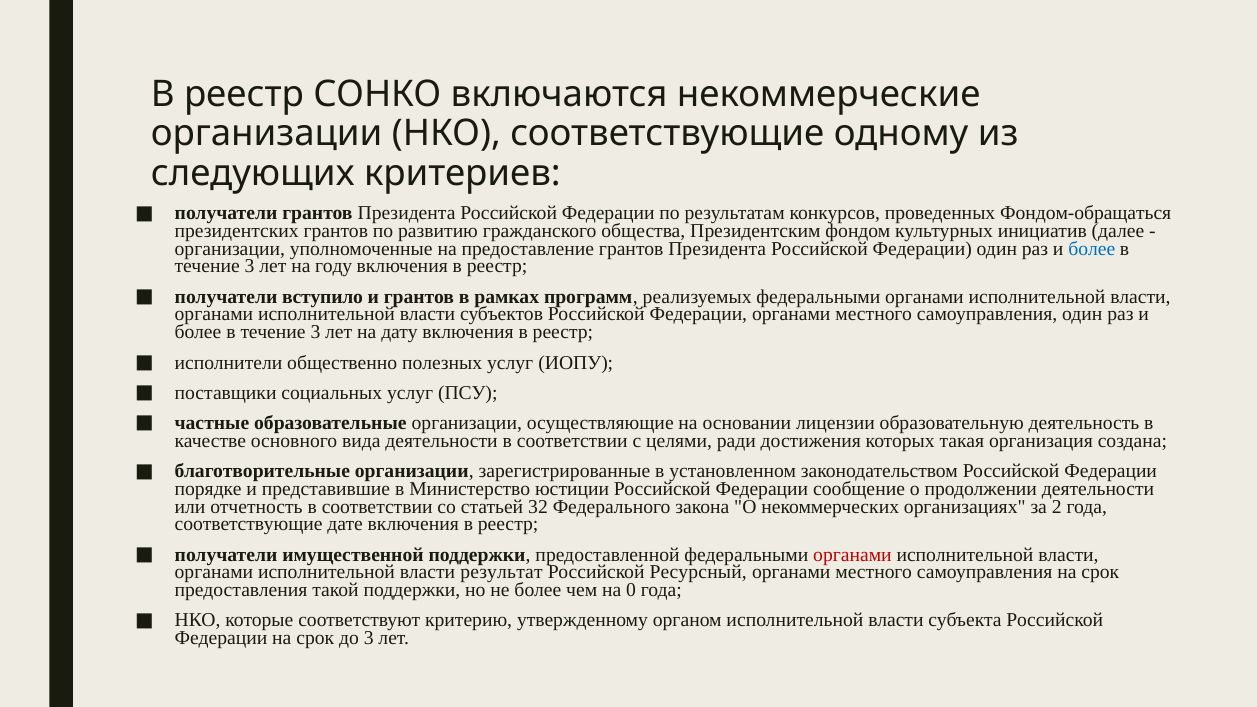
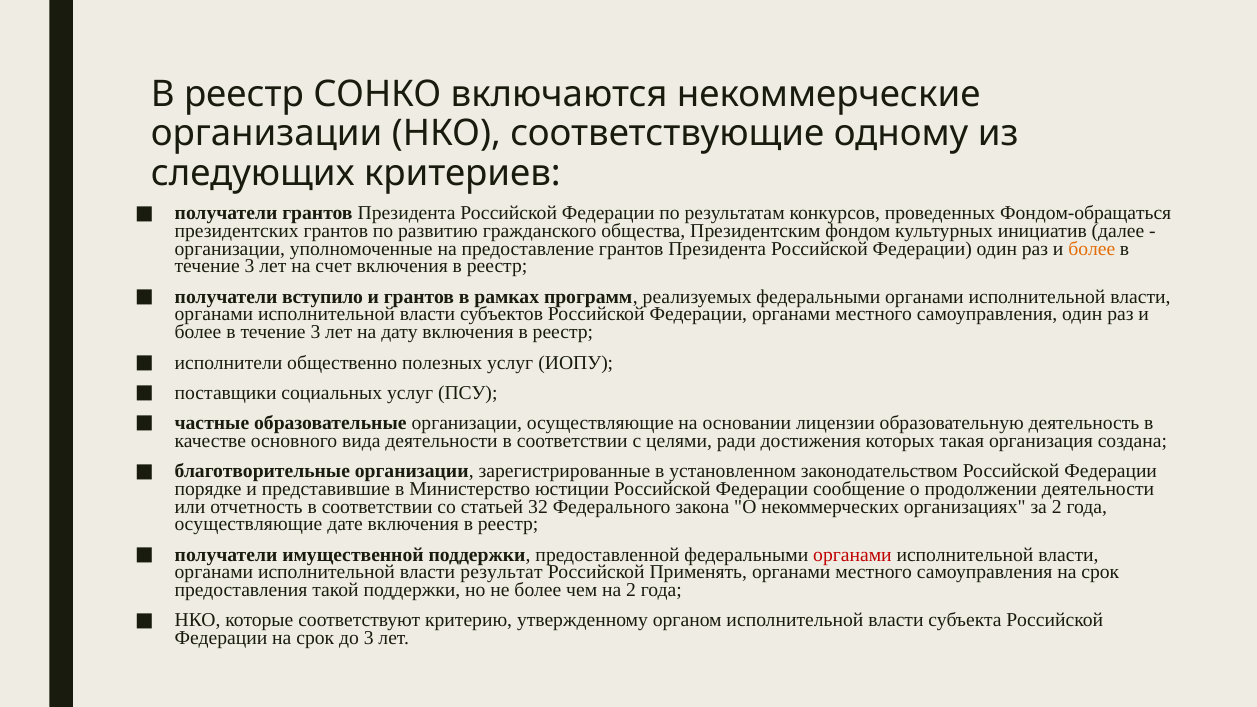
более at (1092, 249) colour: blue -> orange
году: году -> счет
соответствующие at (249, 524): соответствующие -> осуществляющие
Ресурсный: Ресурсный -> Применять
на 0: 0 -> 2
